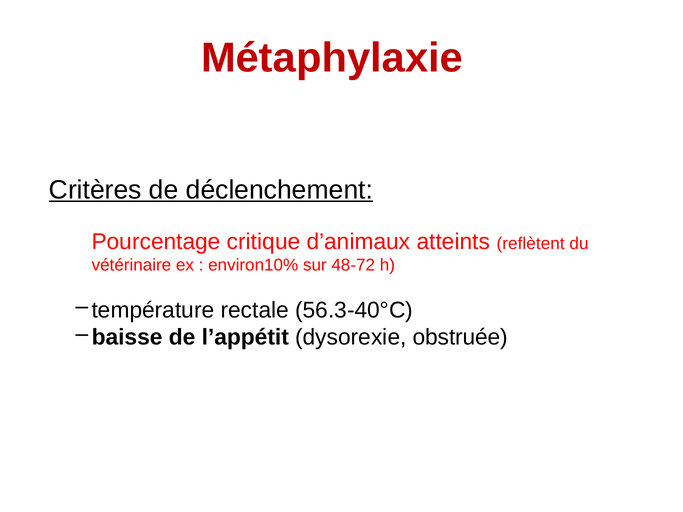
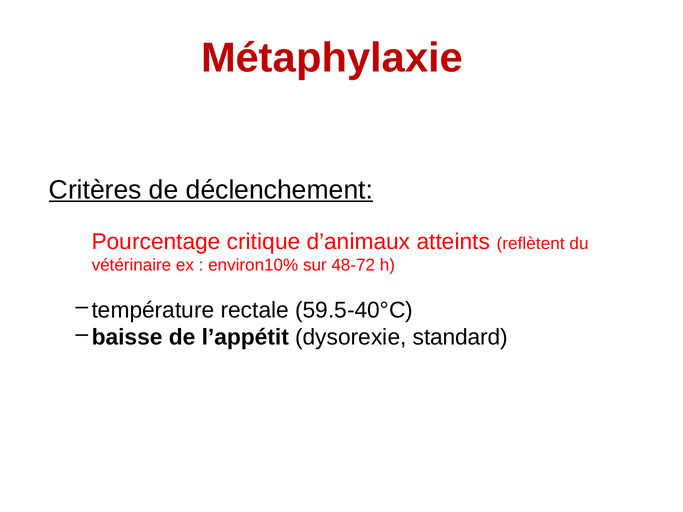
56.3-40°C: 56.3-40°C -> 59.5-40°C
obstruée: obstruée -> standard
